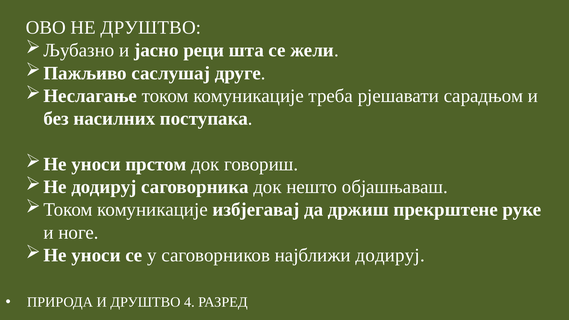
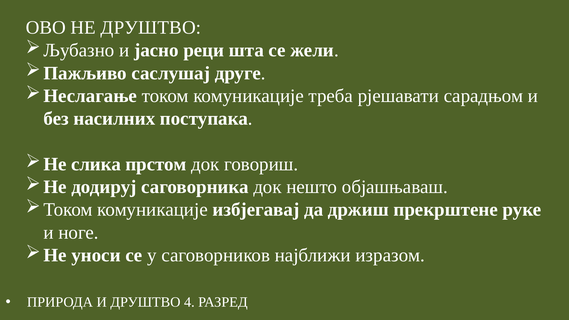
уноси at (96, 164): уноси -> слика
најближи додируј: додируј -> изразом
